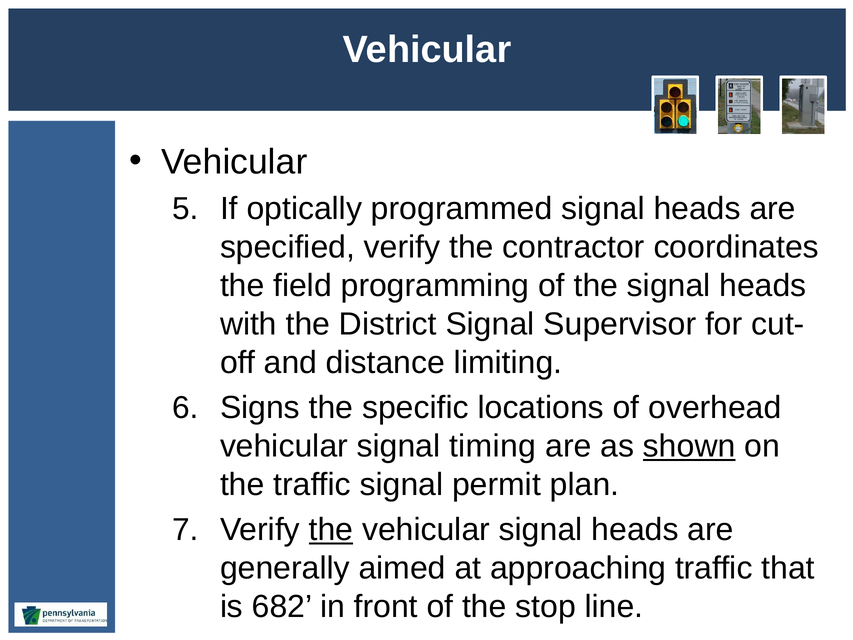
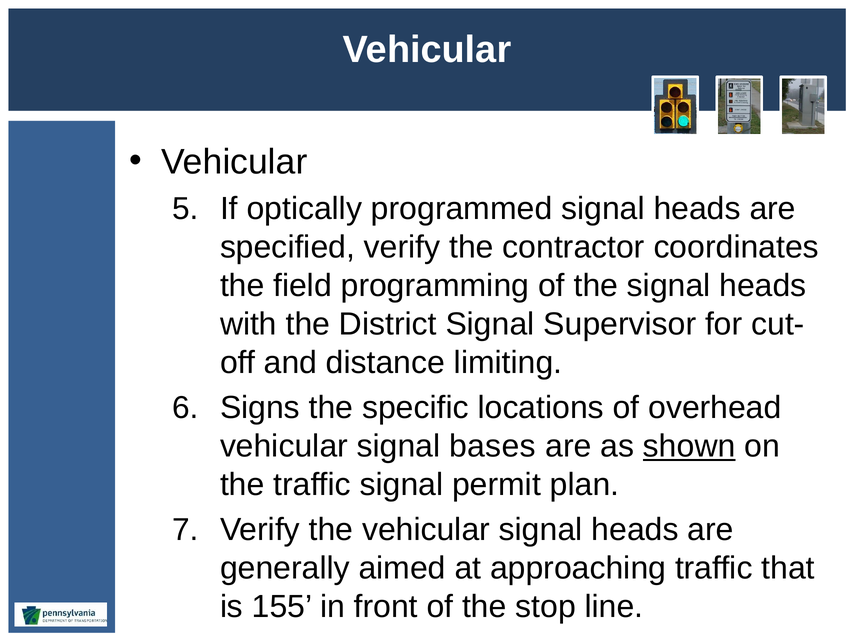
timing: timing -> bases
the at (331, 529) underline: present -> none
682: 682 -> 155
